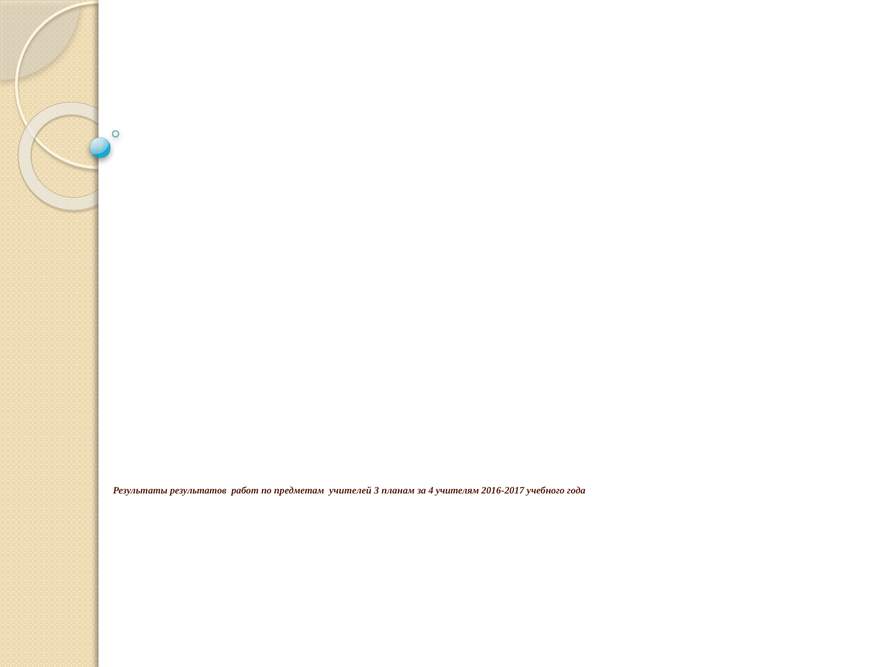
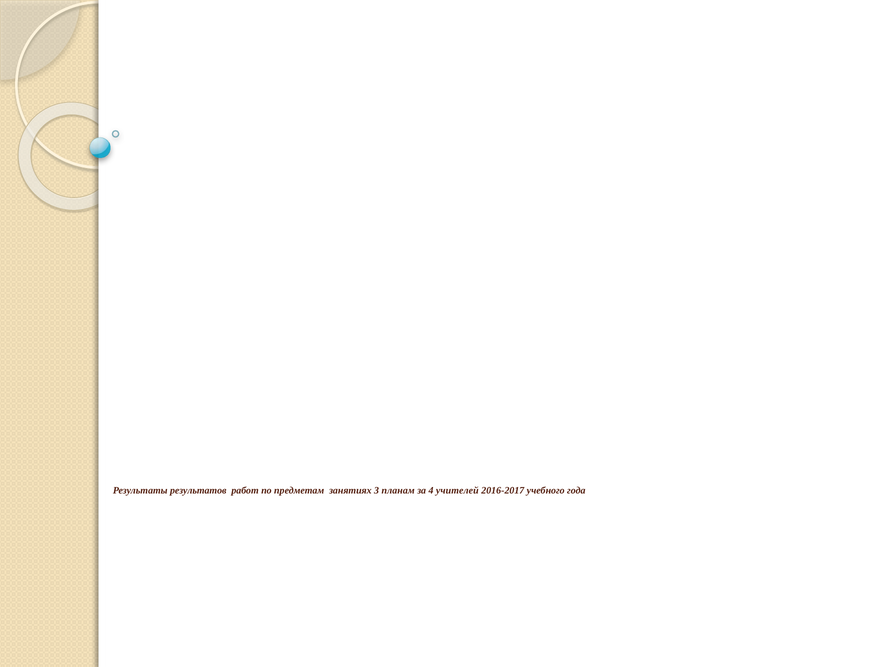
учителей: учителей -> занятиях
учителям: учителям -> учителей
